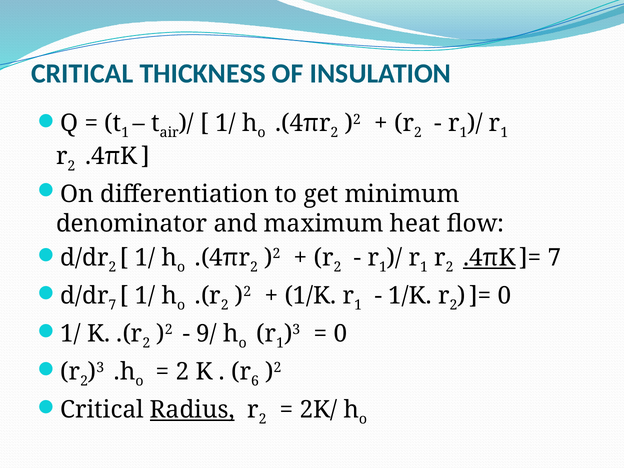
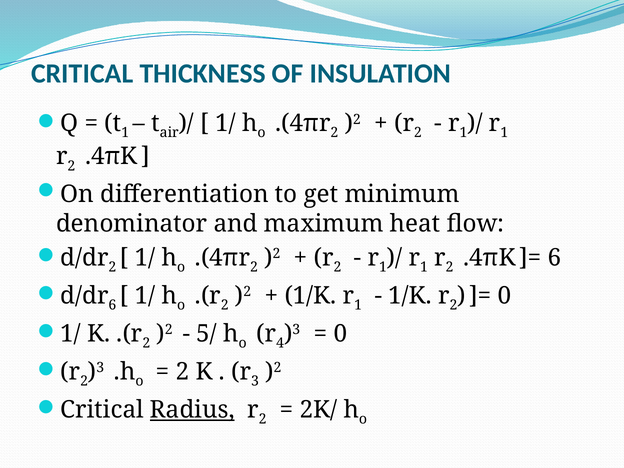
.4πK at (489, 258) underline: present -> none
7 at (554, 258): 7 -> 6
7 at (112, 305): 7 -> 6
9/: 9/ -> 5/
1 at (280, 343): 1 -> 4
6: 6 -> 3
